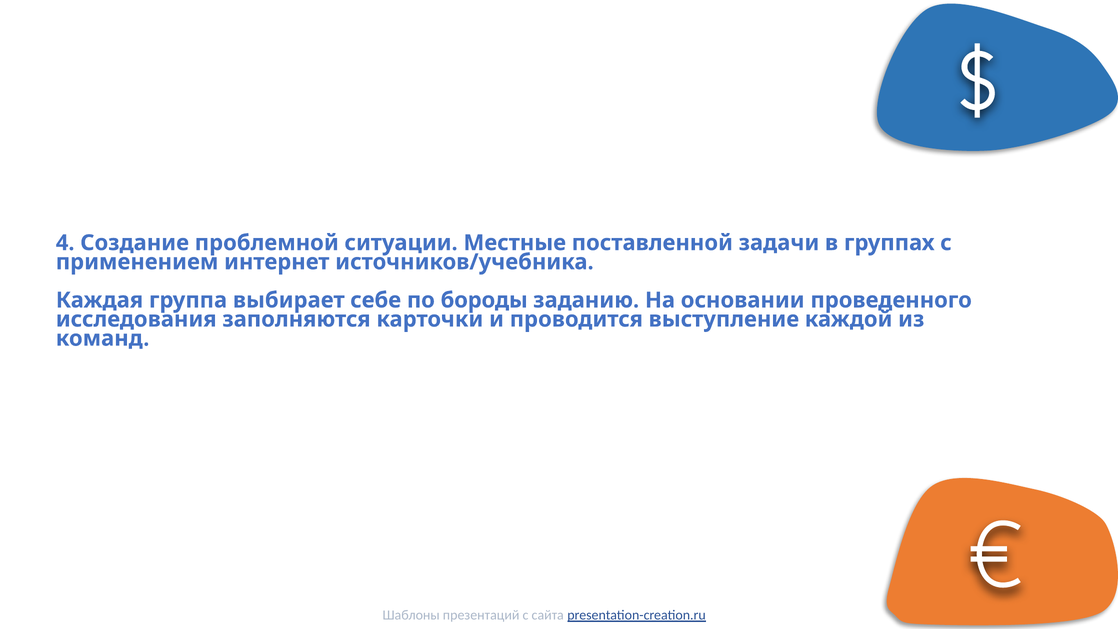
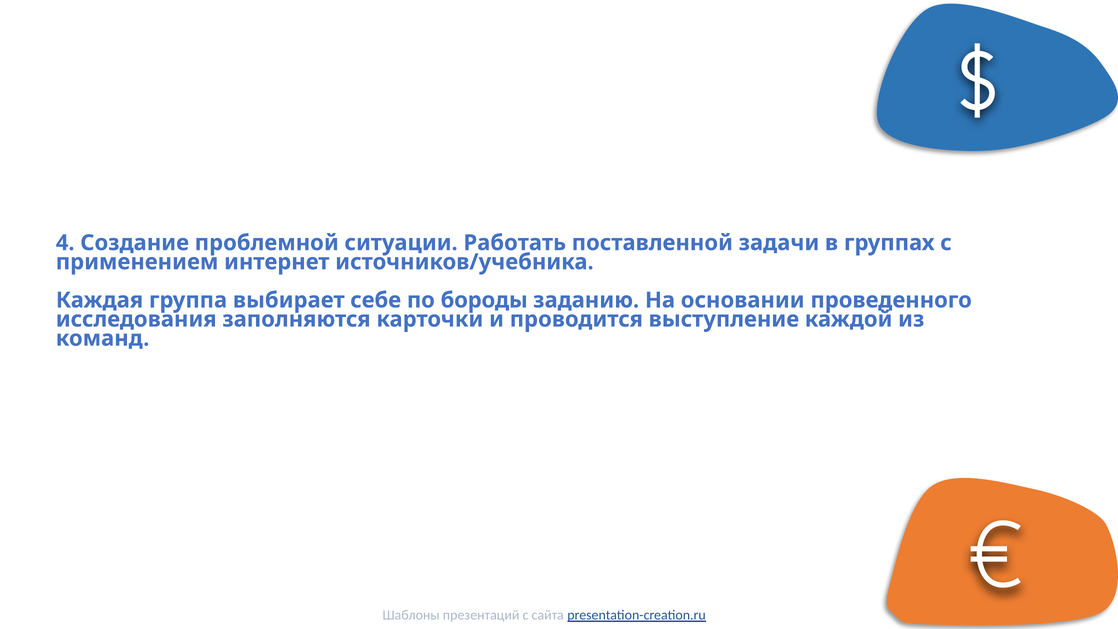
Местные: Местные -> Работать
